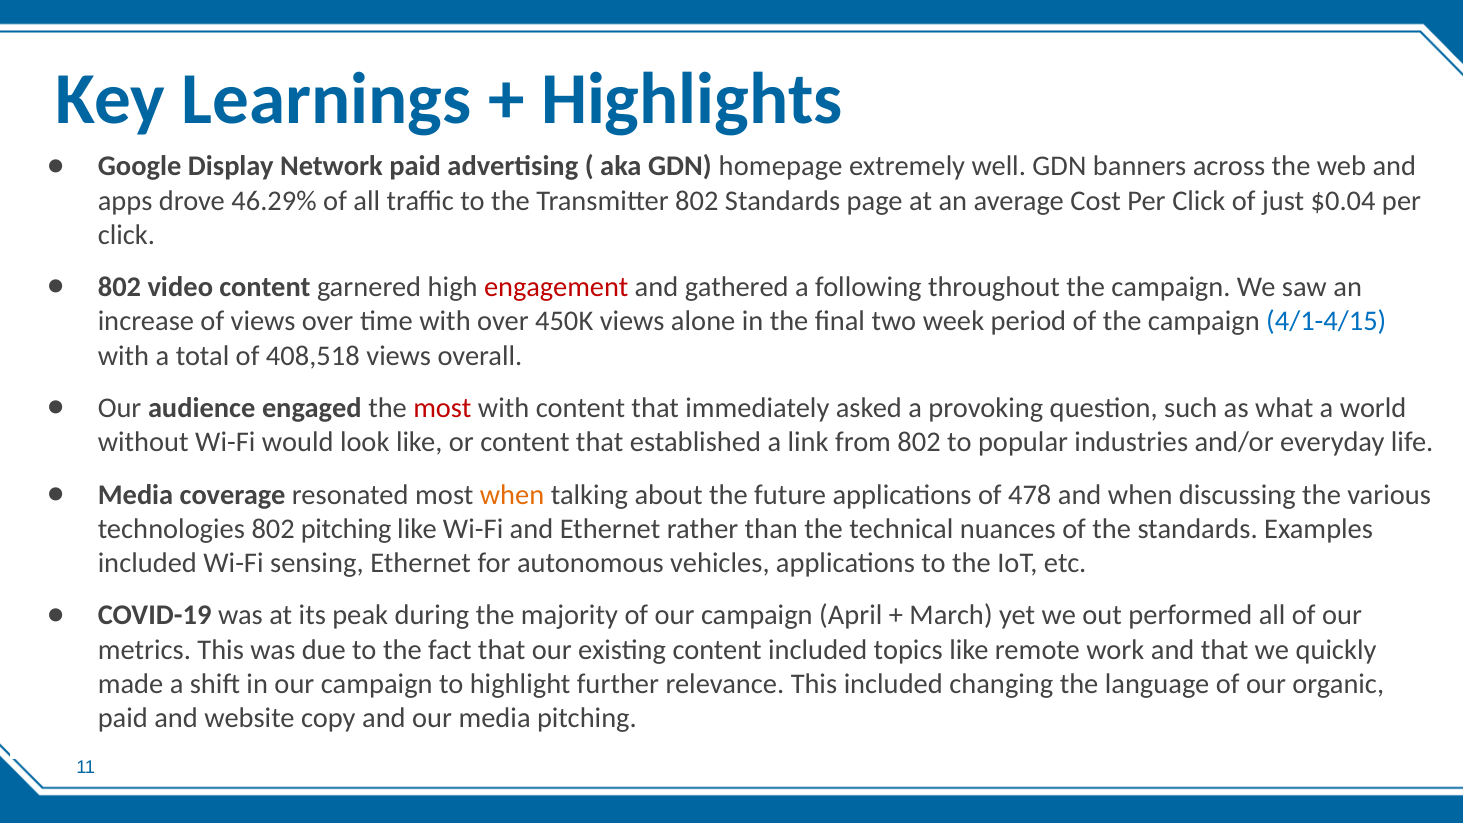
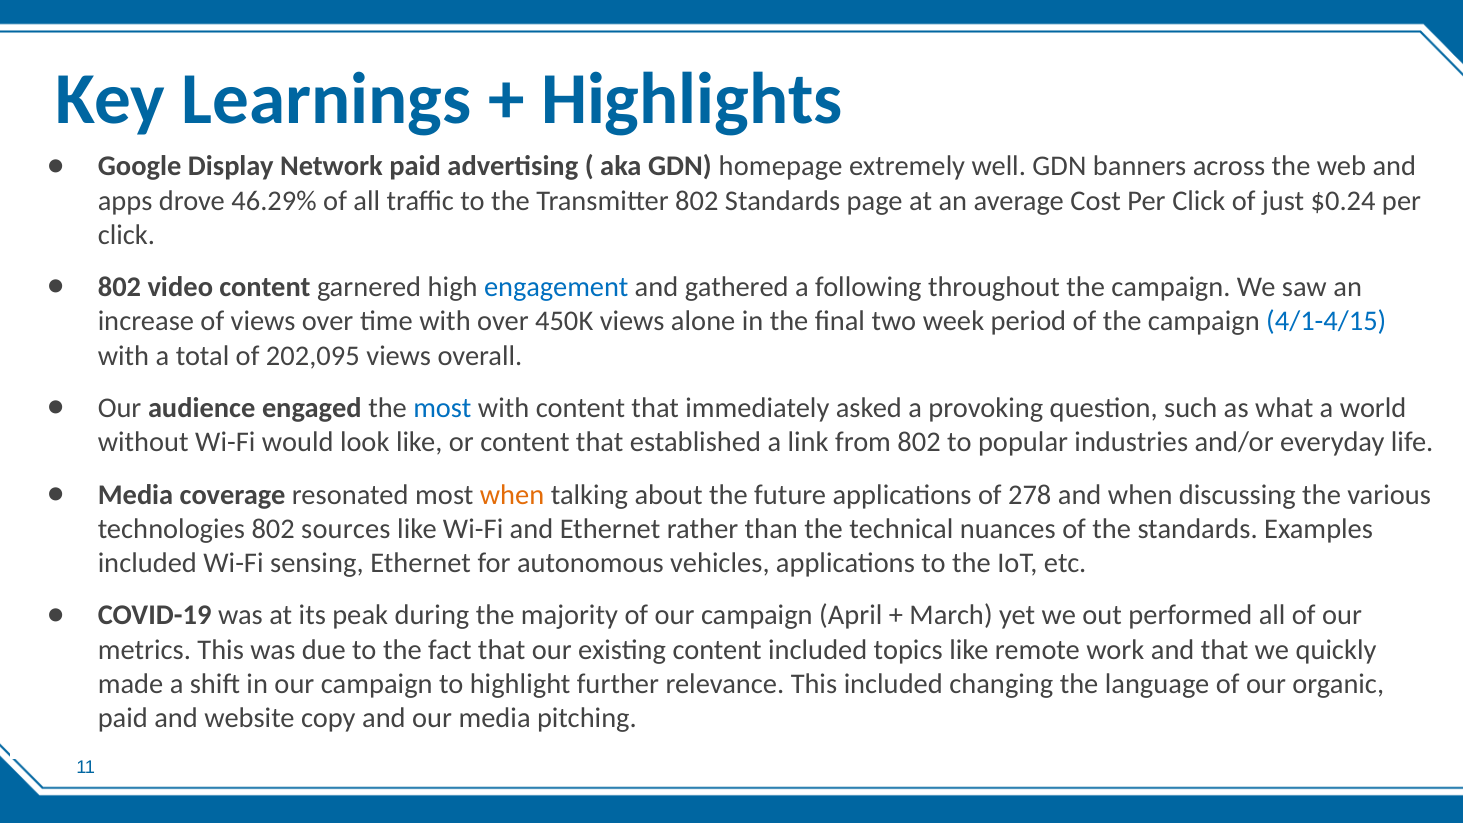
$0.04: $0.04 -> $0.24
engagement colour: red -> blue
408,518: 408,518 -> 202,095
most at (442, 408) colour: red -> blue
478: 478 -> 278
802 pitching: pitching -> sources
